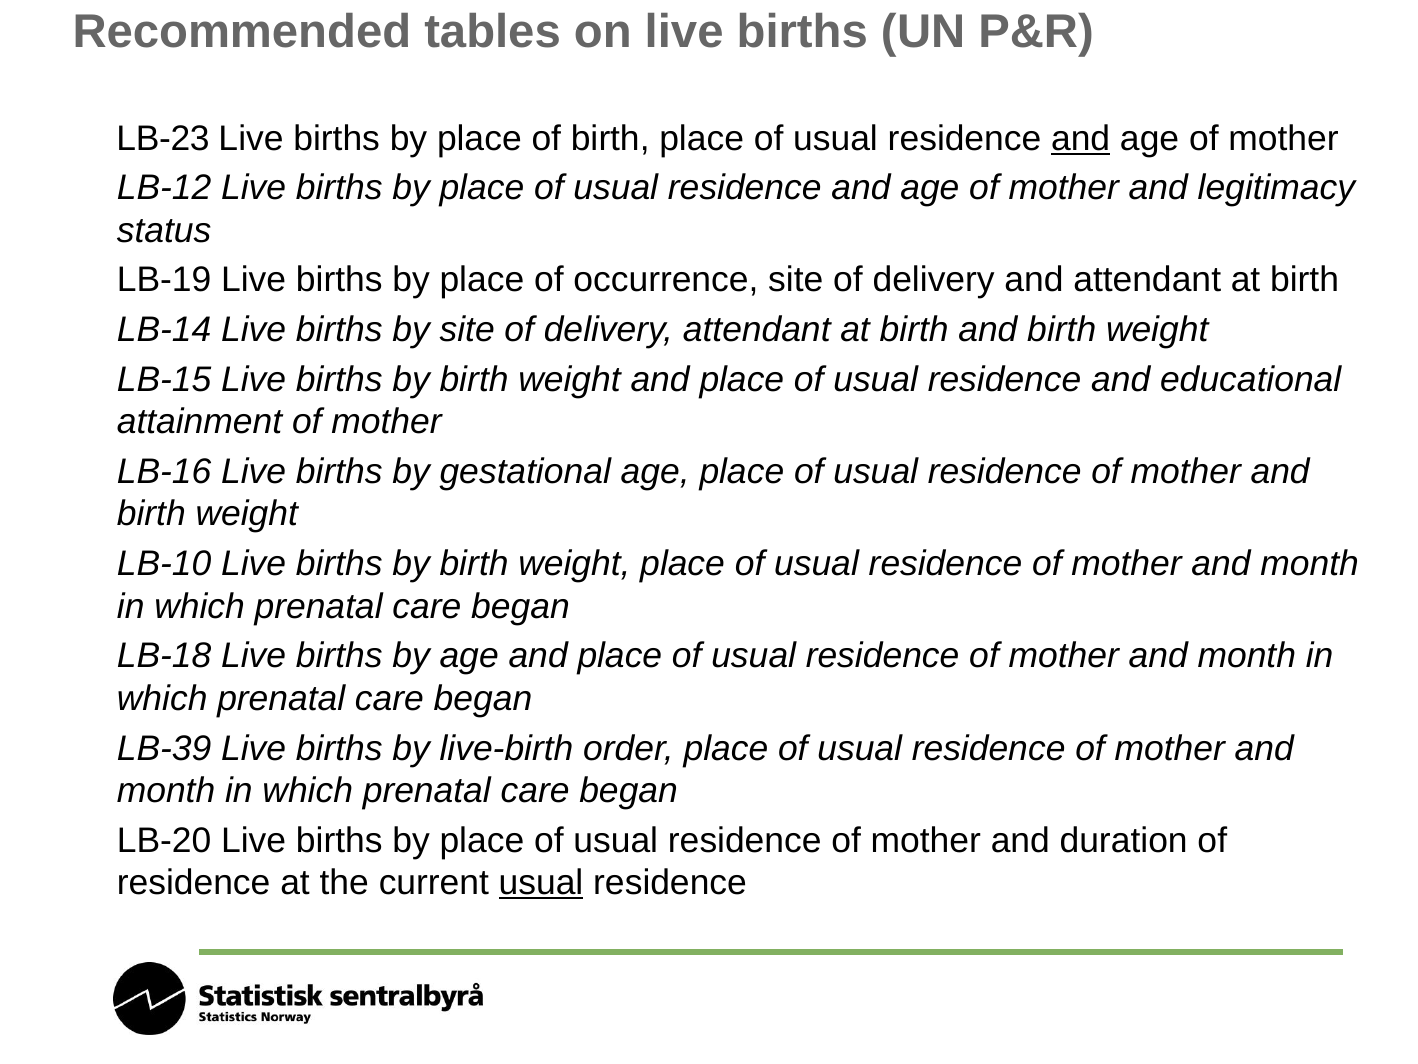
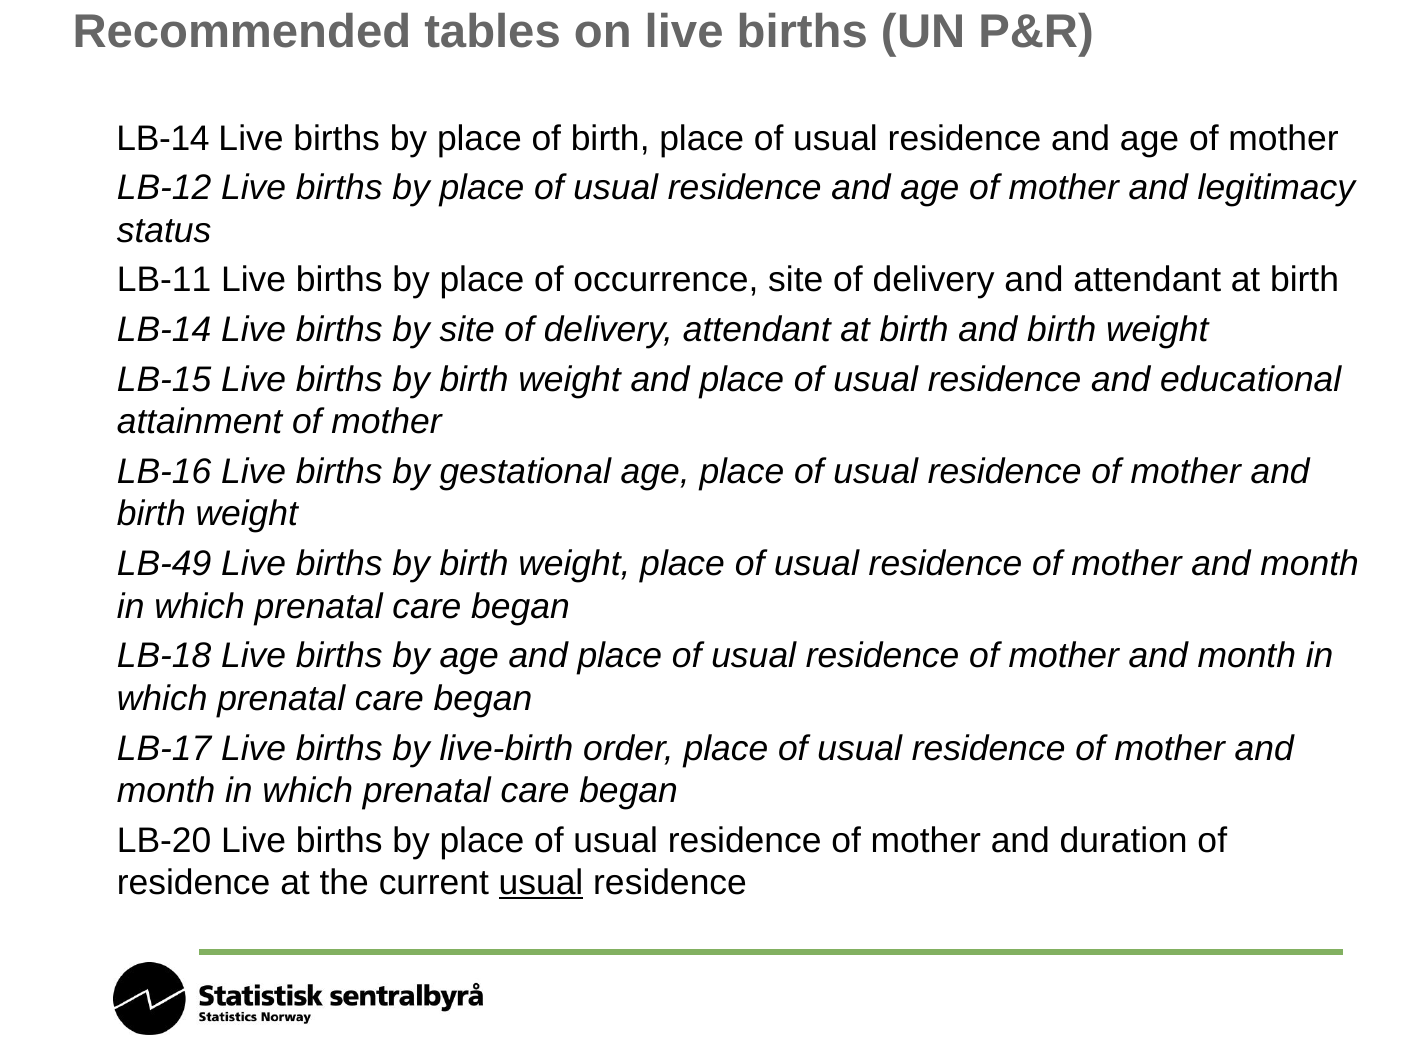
LB-23 at (163, 138): LB-23 -> LB-14
and at (1081, 138) underline: present -> none
LB-19: LB-19 -> LB-11
LB-10: LB-10 -> LB-49
LB-39: LB-39 -> LB-17
